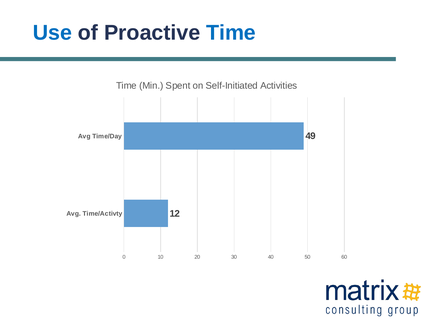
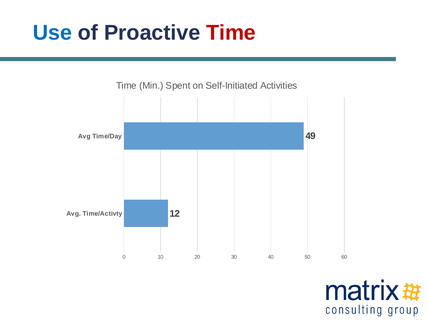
Time at (231, 33) colour: blue -> red
